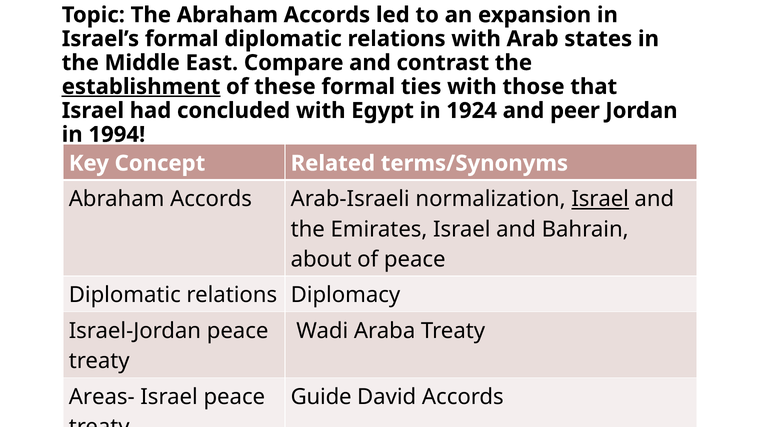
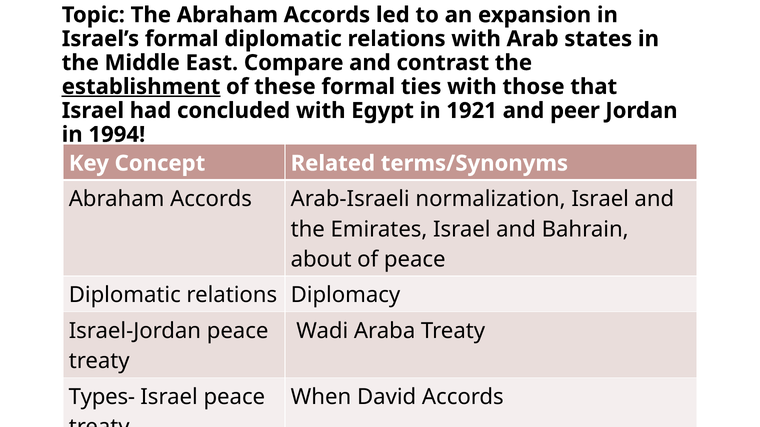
1924: 1924 -> 1921
Israel at (600, 199) underline: present -> none
Areas-: Areas- -> Types-
Guide: Guide -> When
